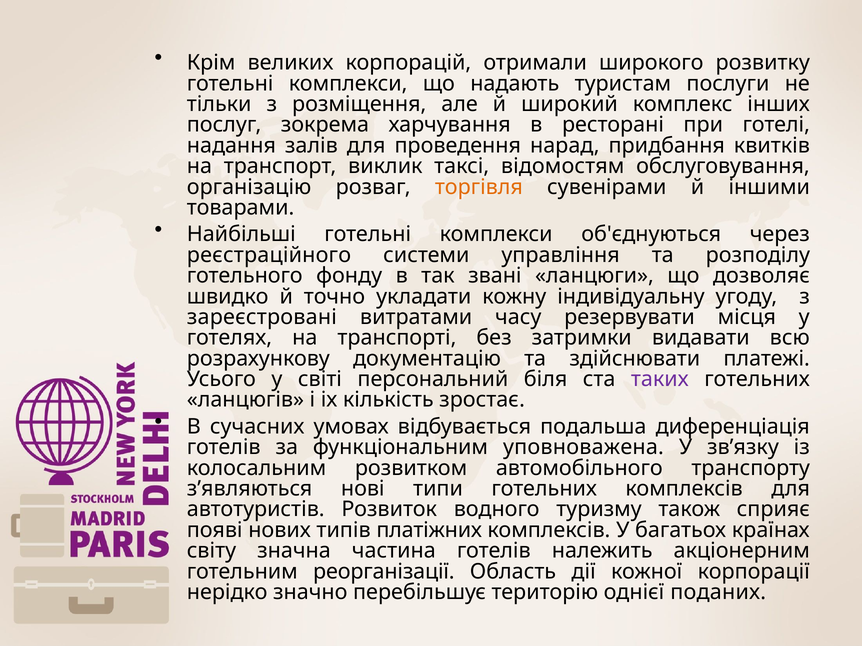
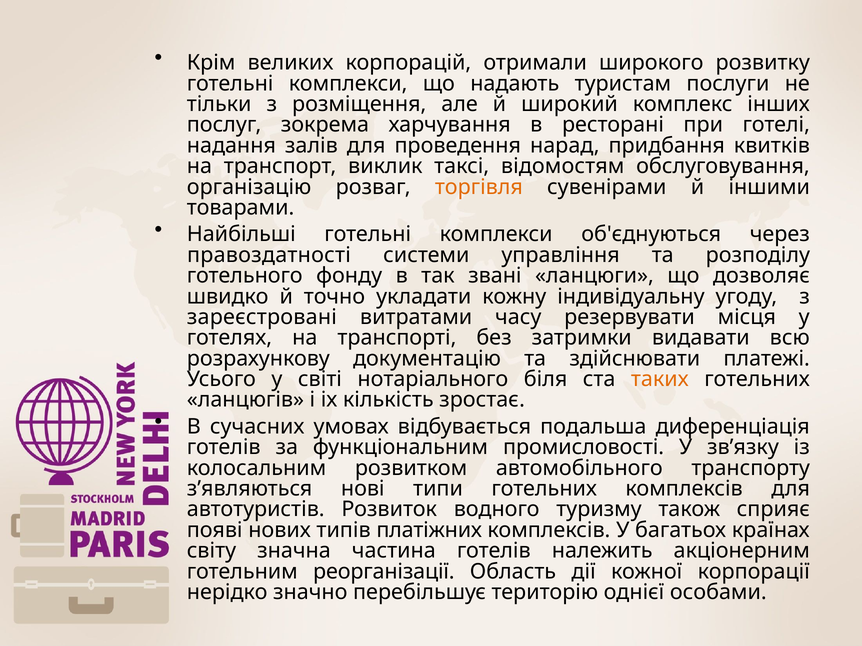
реєстраційного: реєстраційного -> правоздатності
персональний: персональний -> нотаріального
таких colour: purple -> orange
уповноважена: уповноважена -> промисловості
поданих: поданих -> особами
